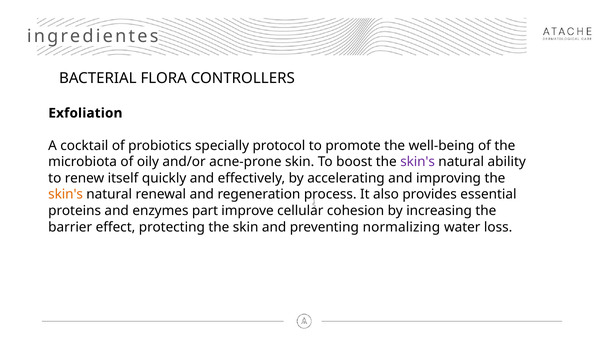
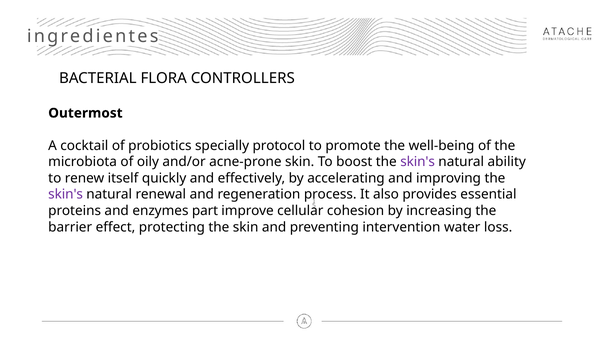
Exfoliation: Exfoliation -> Outermost
skin's at (66, 195) colour: orange -> purple
normalizing: normalizing -> intervention
